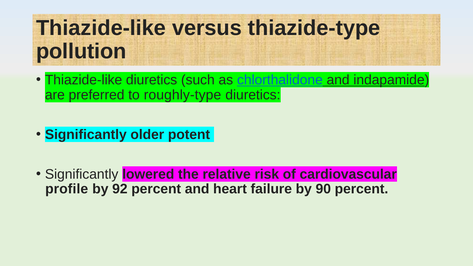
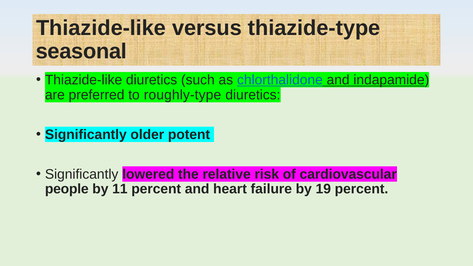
pollution: pollution -> seasonal
profile: profile -> people
92: 92 -> 11
90: 90 -> 19
